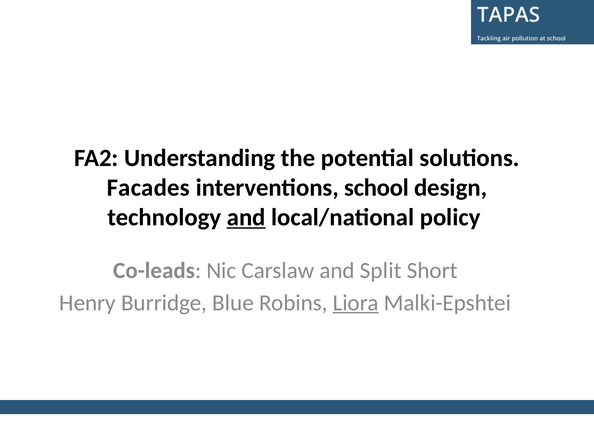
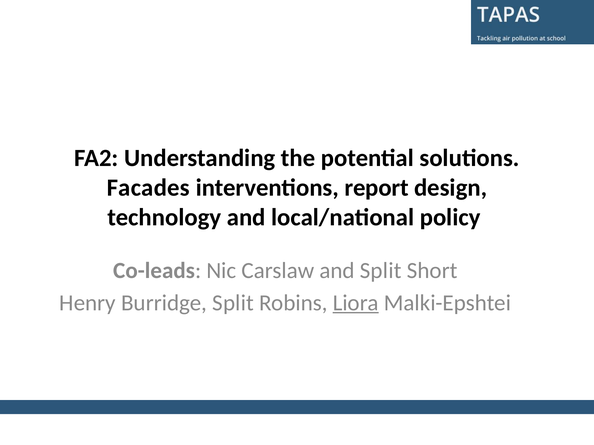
school: school -> report
and at (246, 218) underline: present -> none
Burridge Blue: Blue -> Split
